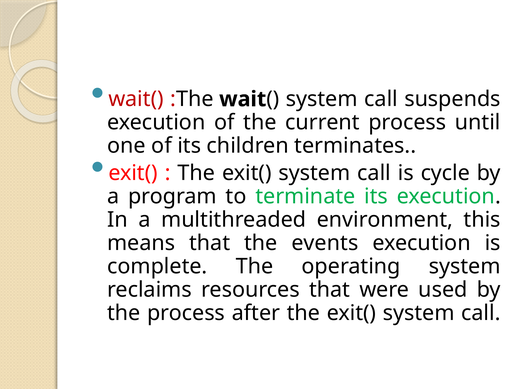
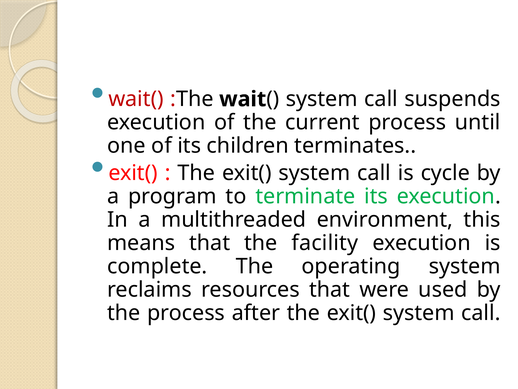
events: events -> facility
